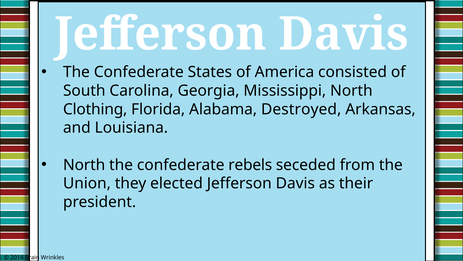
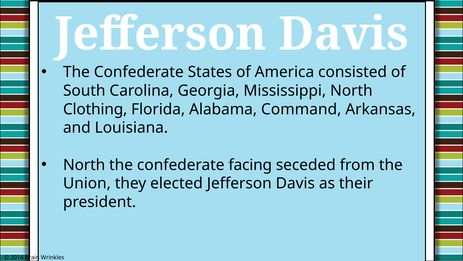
Destroyed: Destroyed -> Command
rebels: rebels -> facing
